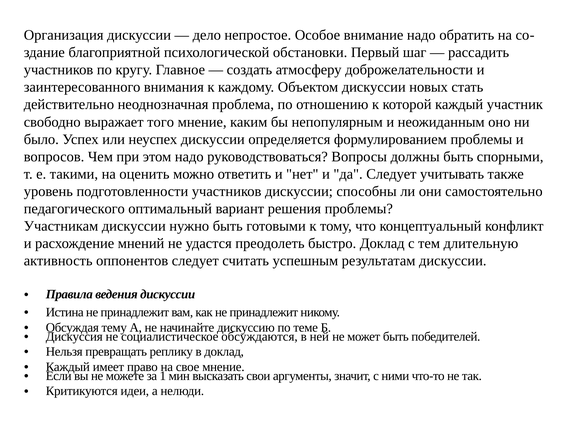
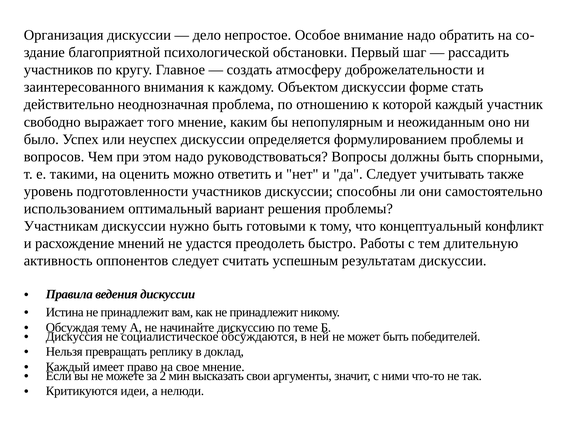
новых: новых -> форме
педагогического: педагогического -> использованием
быстро Доклад: Доклад -> Работы
1: 1 -> 2
